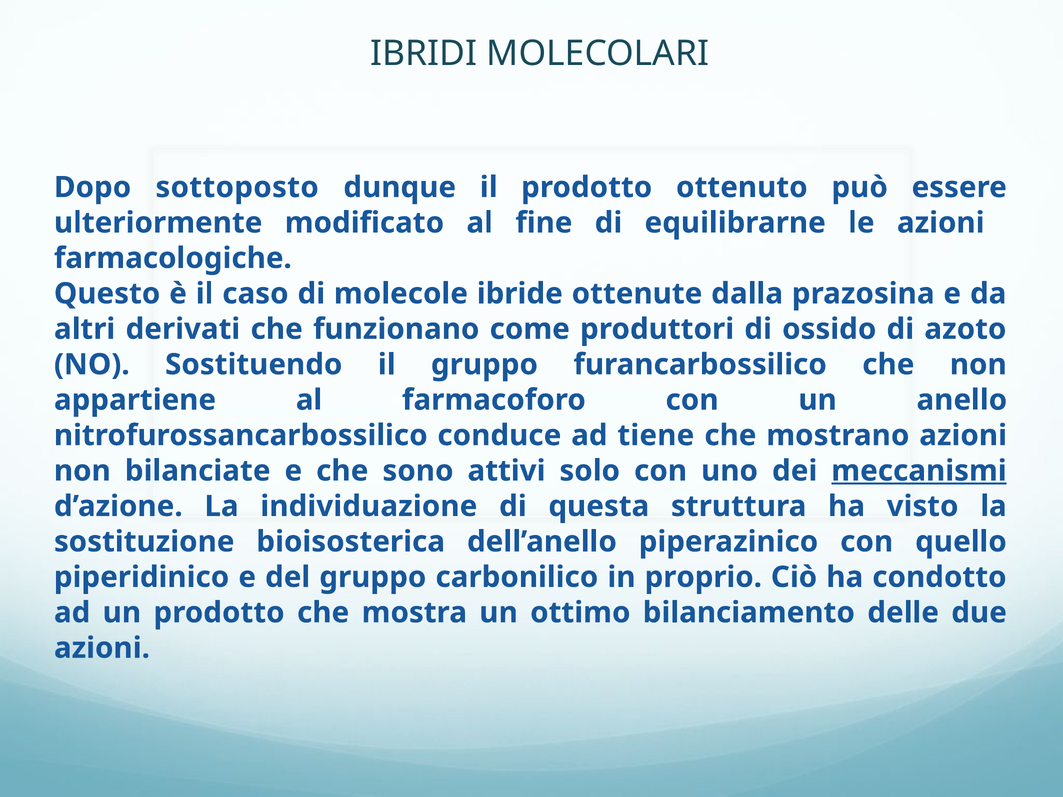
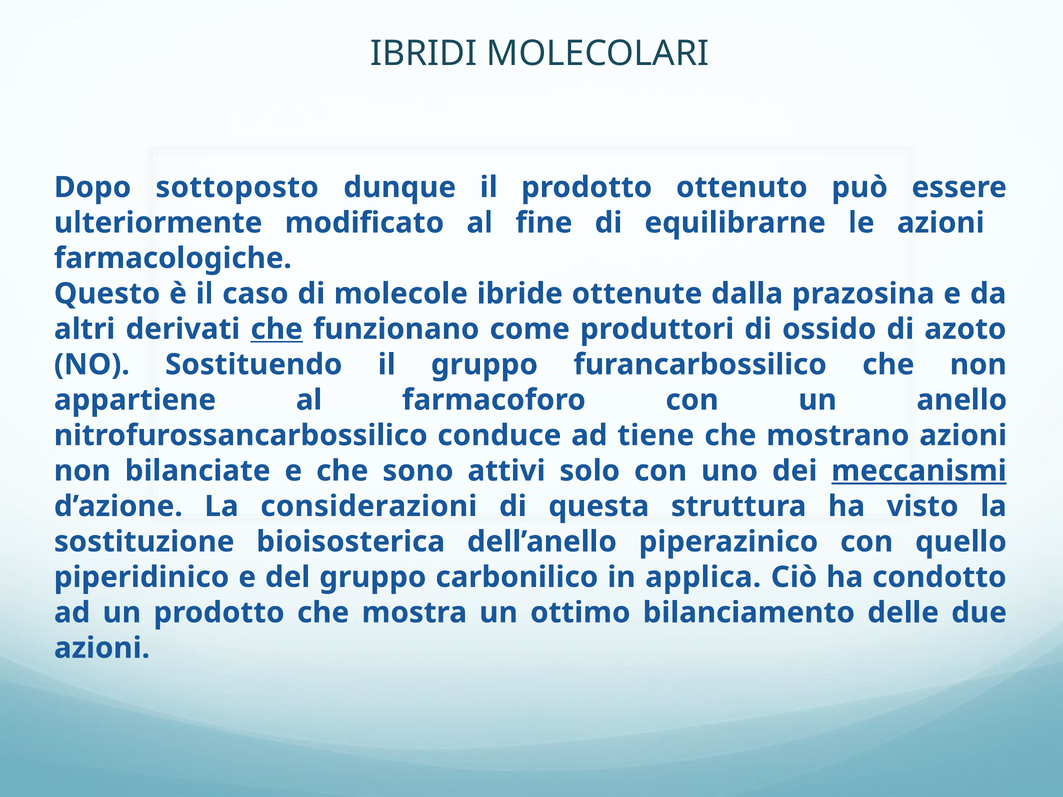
che at (277, 329) underline: none -> present
individuazione: individuazione -> considerazioni
proprio: proprio -> applica
